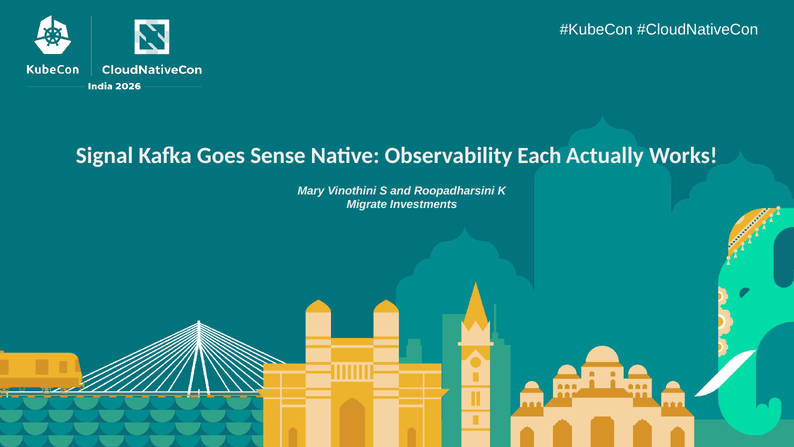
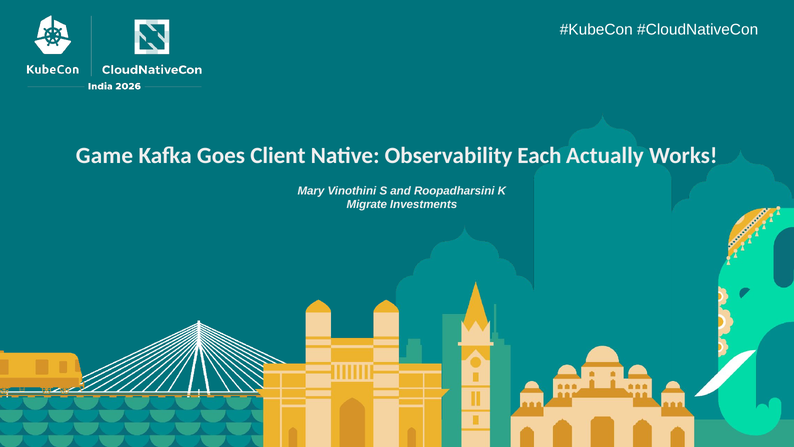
Signal: Signal -> Game
Sense: Sense -> Client
